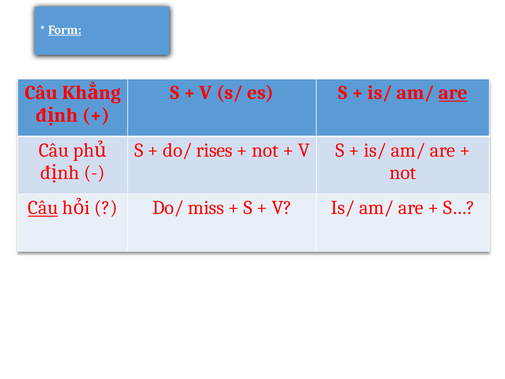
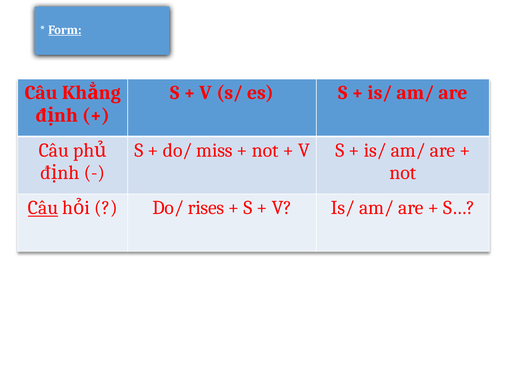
are at (453, 93) underline: present -> none
rises: rises -> miss
miss: miss -> rises
